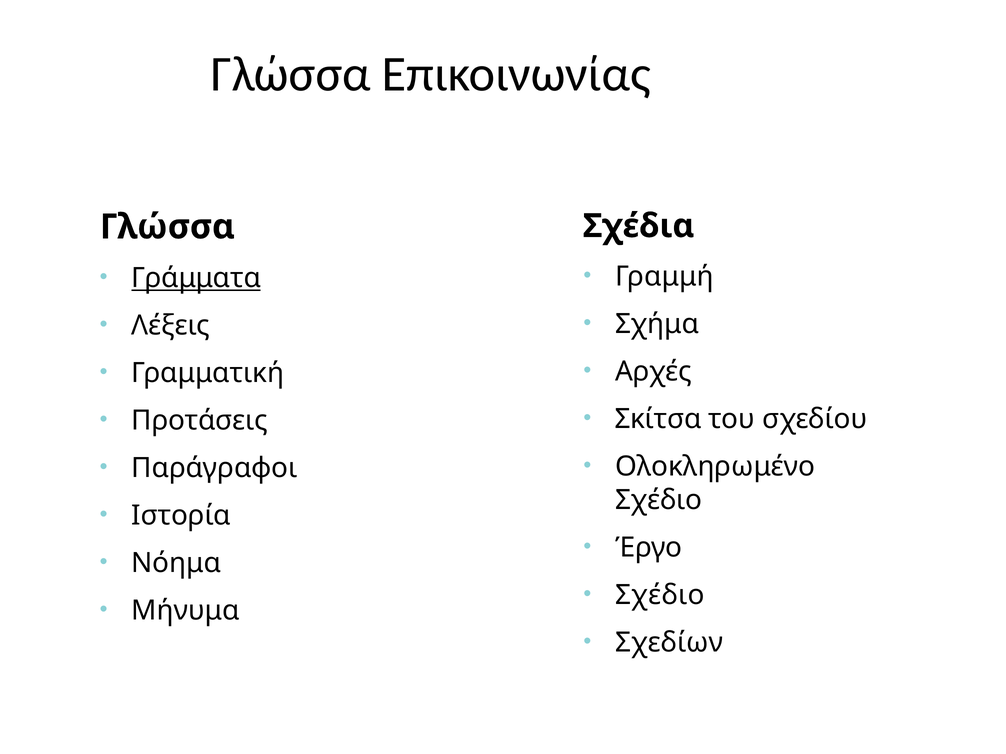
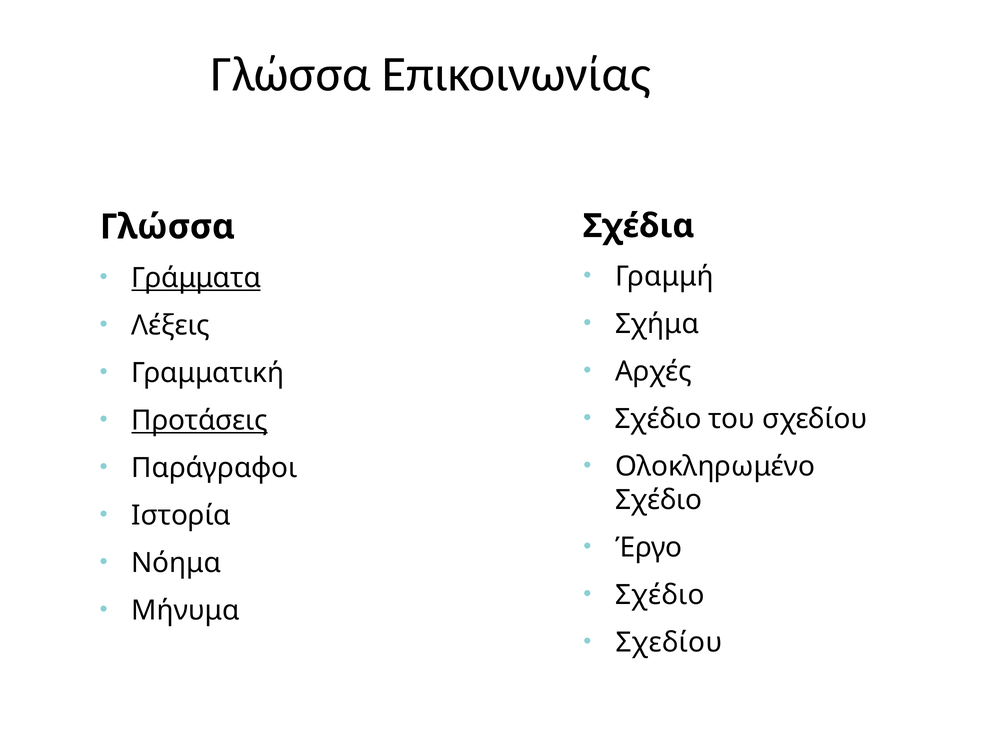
Σκίτσα at (658, 419): Σκίτσα -> Σχέδιο
Προτάσεις underline: none -> present
Σχεδίων at (669, 643): Σχεδίων -> Σχεδίου
